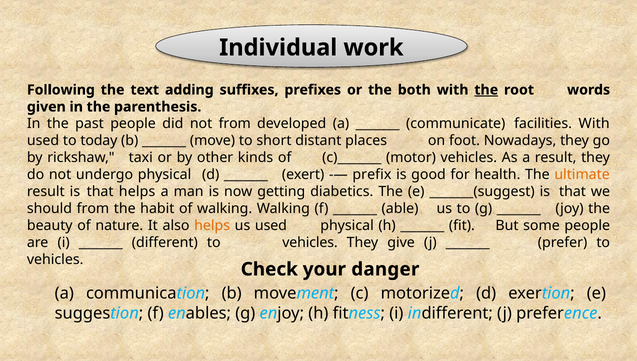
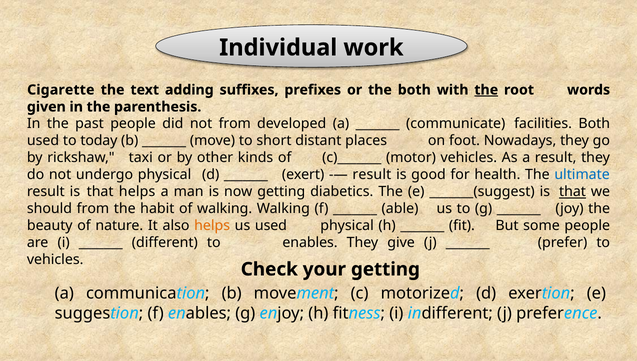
Following: Following -> Cigarette
facilities With: With -> Both
prefix at (372, 175): prefix -> result
ultimate colour: orange -> blue
that at (572, 192) underline: none -> present
different to vehicles: vehicles -> enables
your danger: danger -> getting
